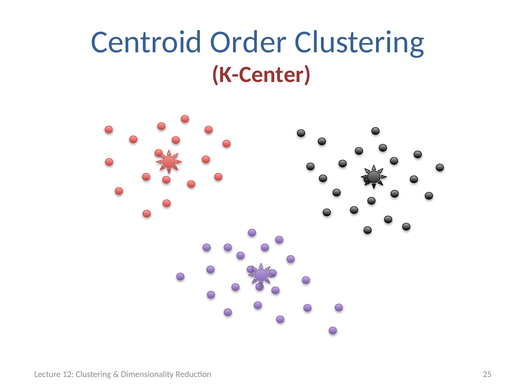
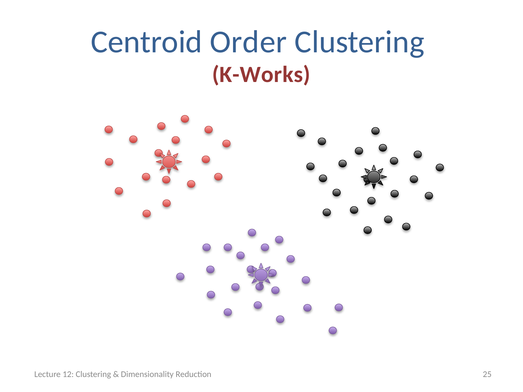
K-Center: K-Center -> K-Works
